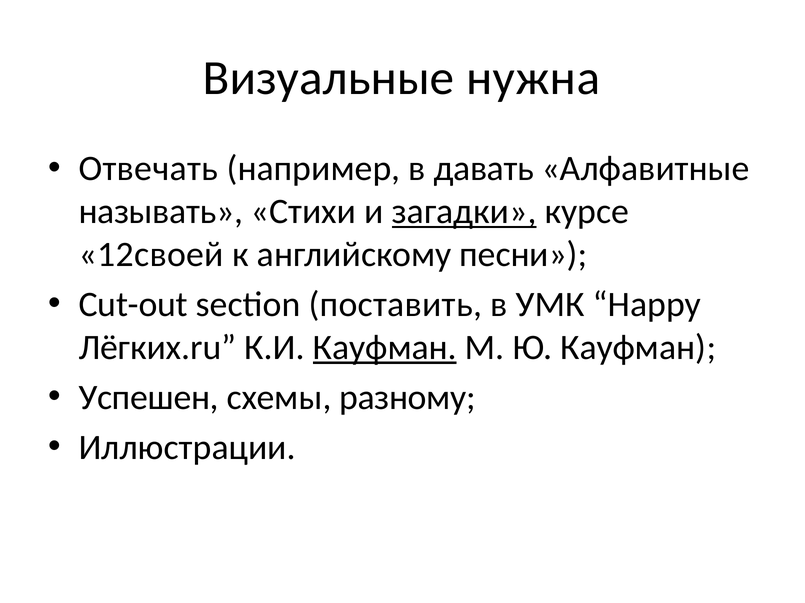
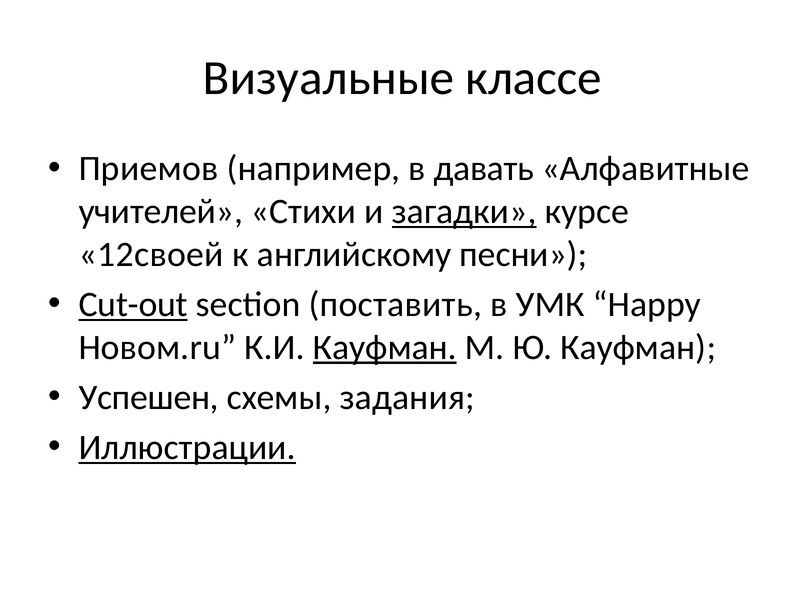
нужна: нужна -> классе
Отвечать: Отвечать -> Приемов
называть: называть -> учителей
Cut-out underline: none -> present
Лёгких.ru: Лёгких.ru -> Новом.ru
разному: разному -> задания
Иллюстрации underline: none -> present
